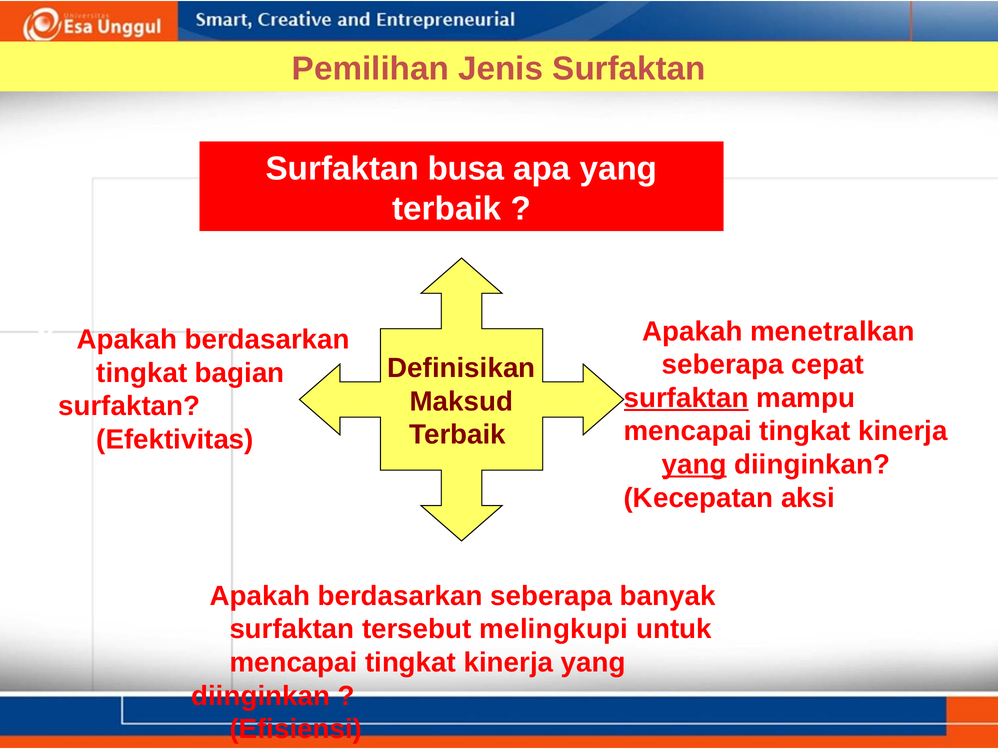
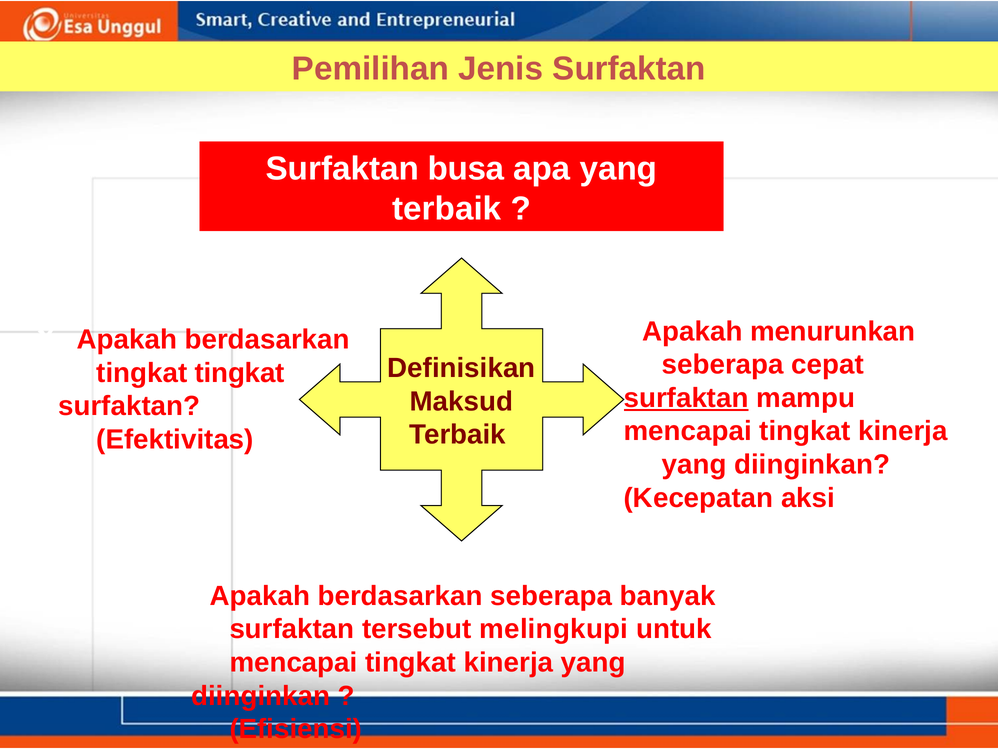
menetralkan: menetralkan -> menurunkan
tingkat bagian: bagian -> tingkat
yang at (694, 464) underline: present -> none
